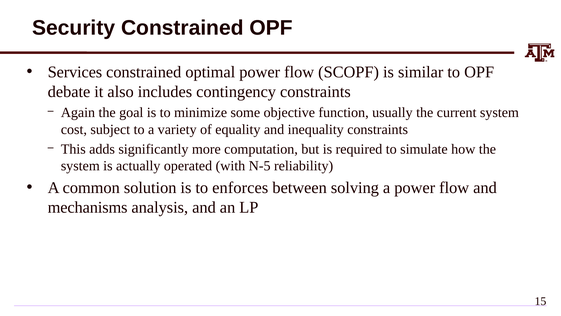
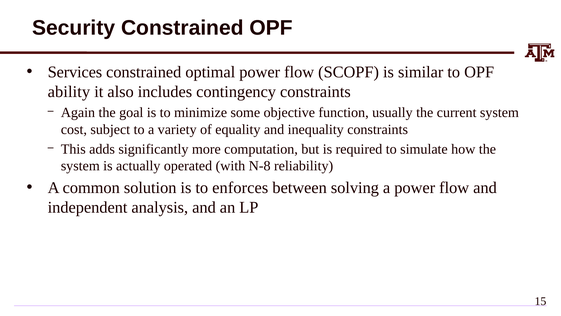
debate: debate -> ability
N-5: N-5 -> N-8
mechanisms: mechanisms -> independent
